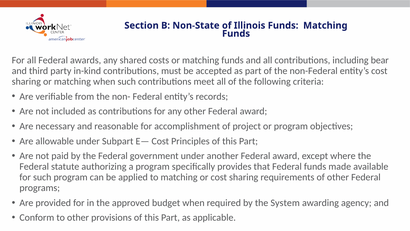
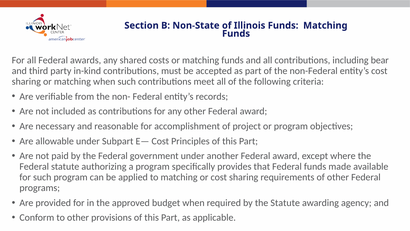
the System: System -> Statute
